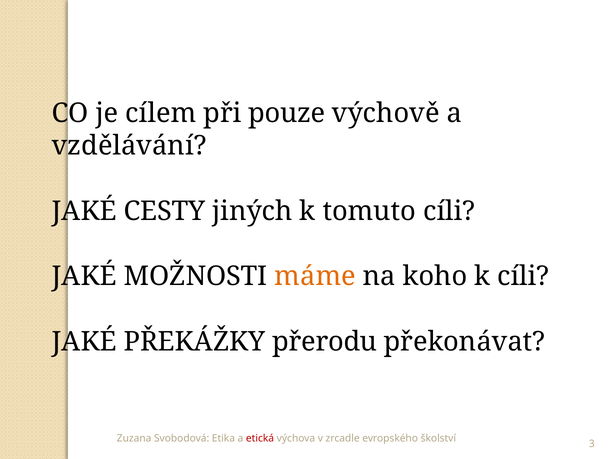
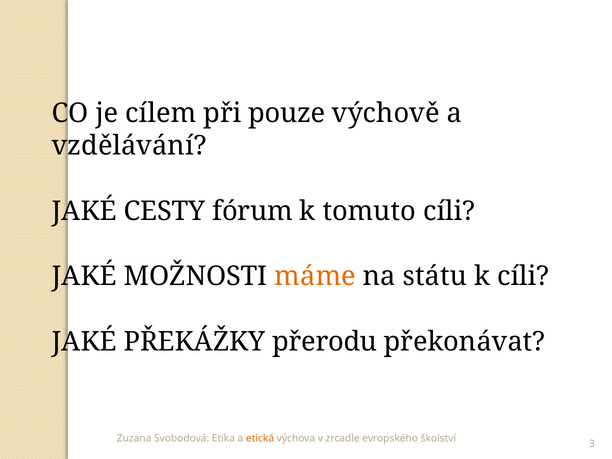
jiných: jiných -> fórum
koho: koho -> státu
etická colour: red -> orange
